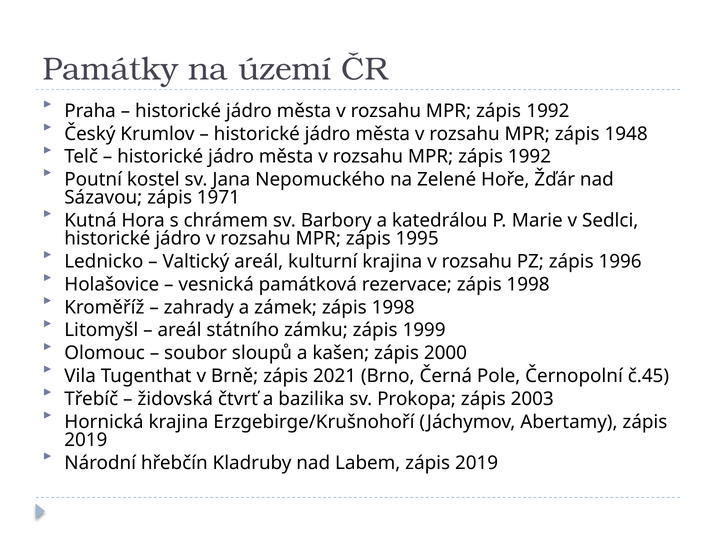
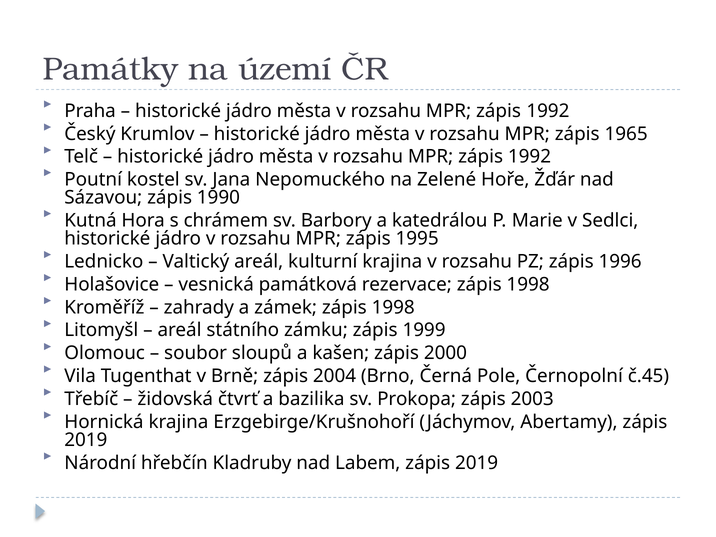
1948: 1948 -> 1965
1971: 1971 -> 1990
2021: 2021 -> 2004
